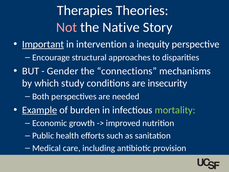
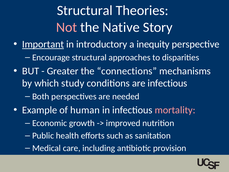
Therapies at (85, 11): Therapies -> Structural
intervention: intervention -> introductory
Gender: Gender -> Greater
are insecurity: insecurity -> infectious
Example underline: present -> none
burden: burden -> human
mortality colour: light green -> pink
